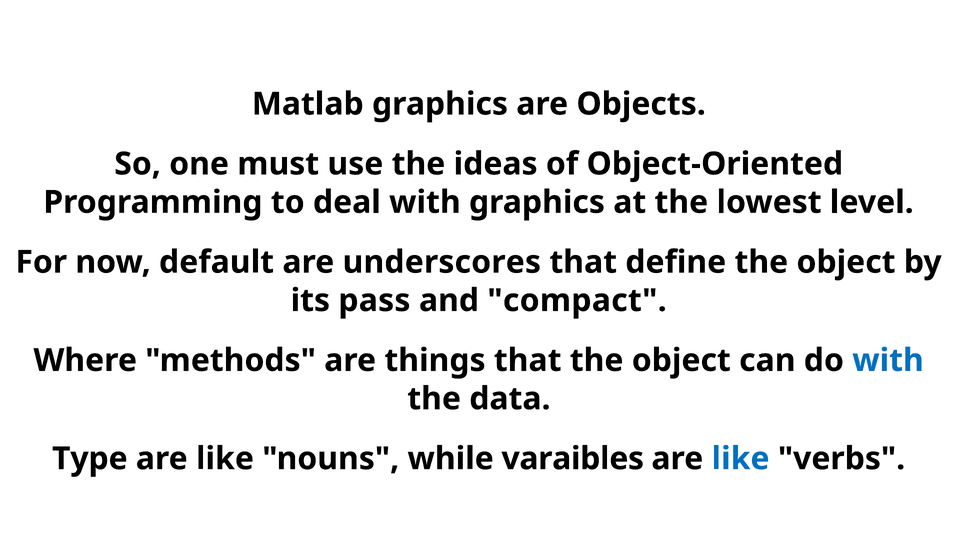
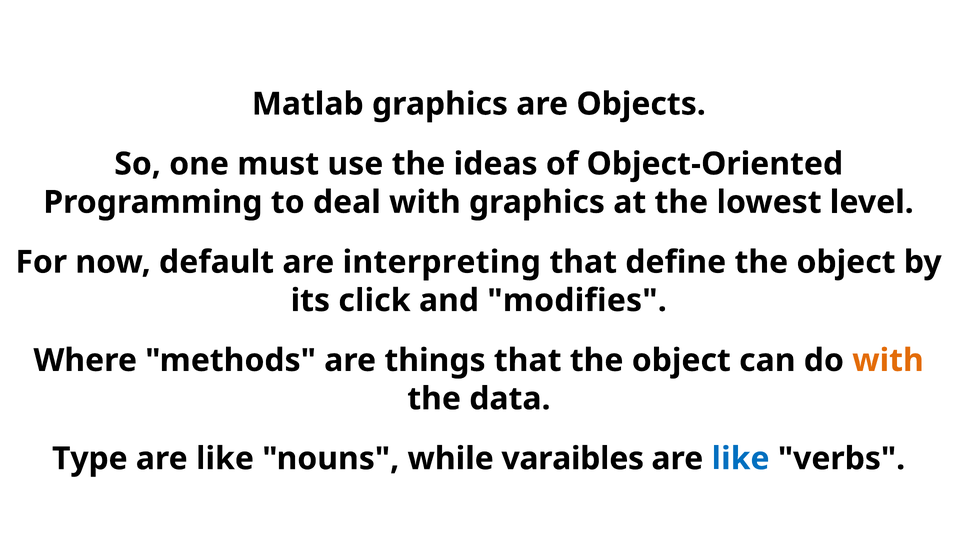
underscores: underscores -> interpreting
pass: pass -> click
compact: compact -> modifies
with at (888, 360) colour: blue -> orange
